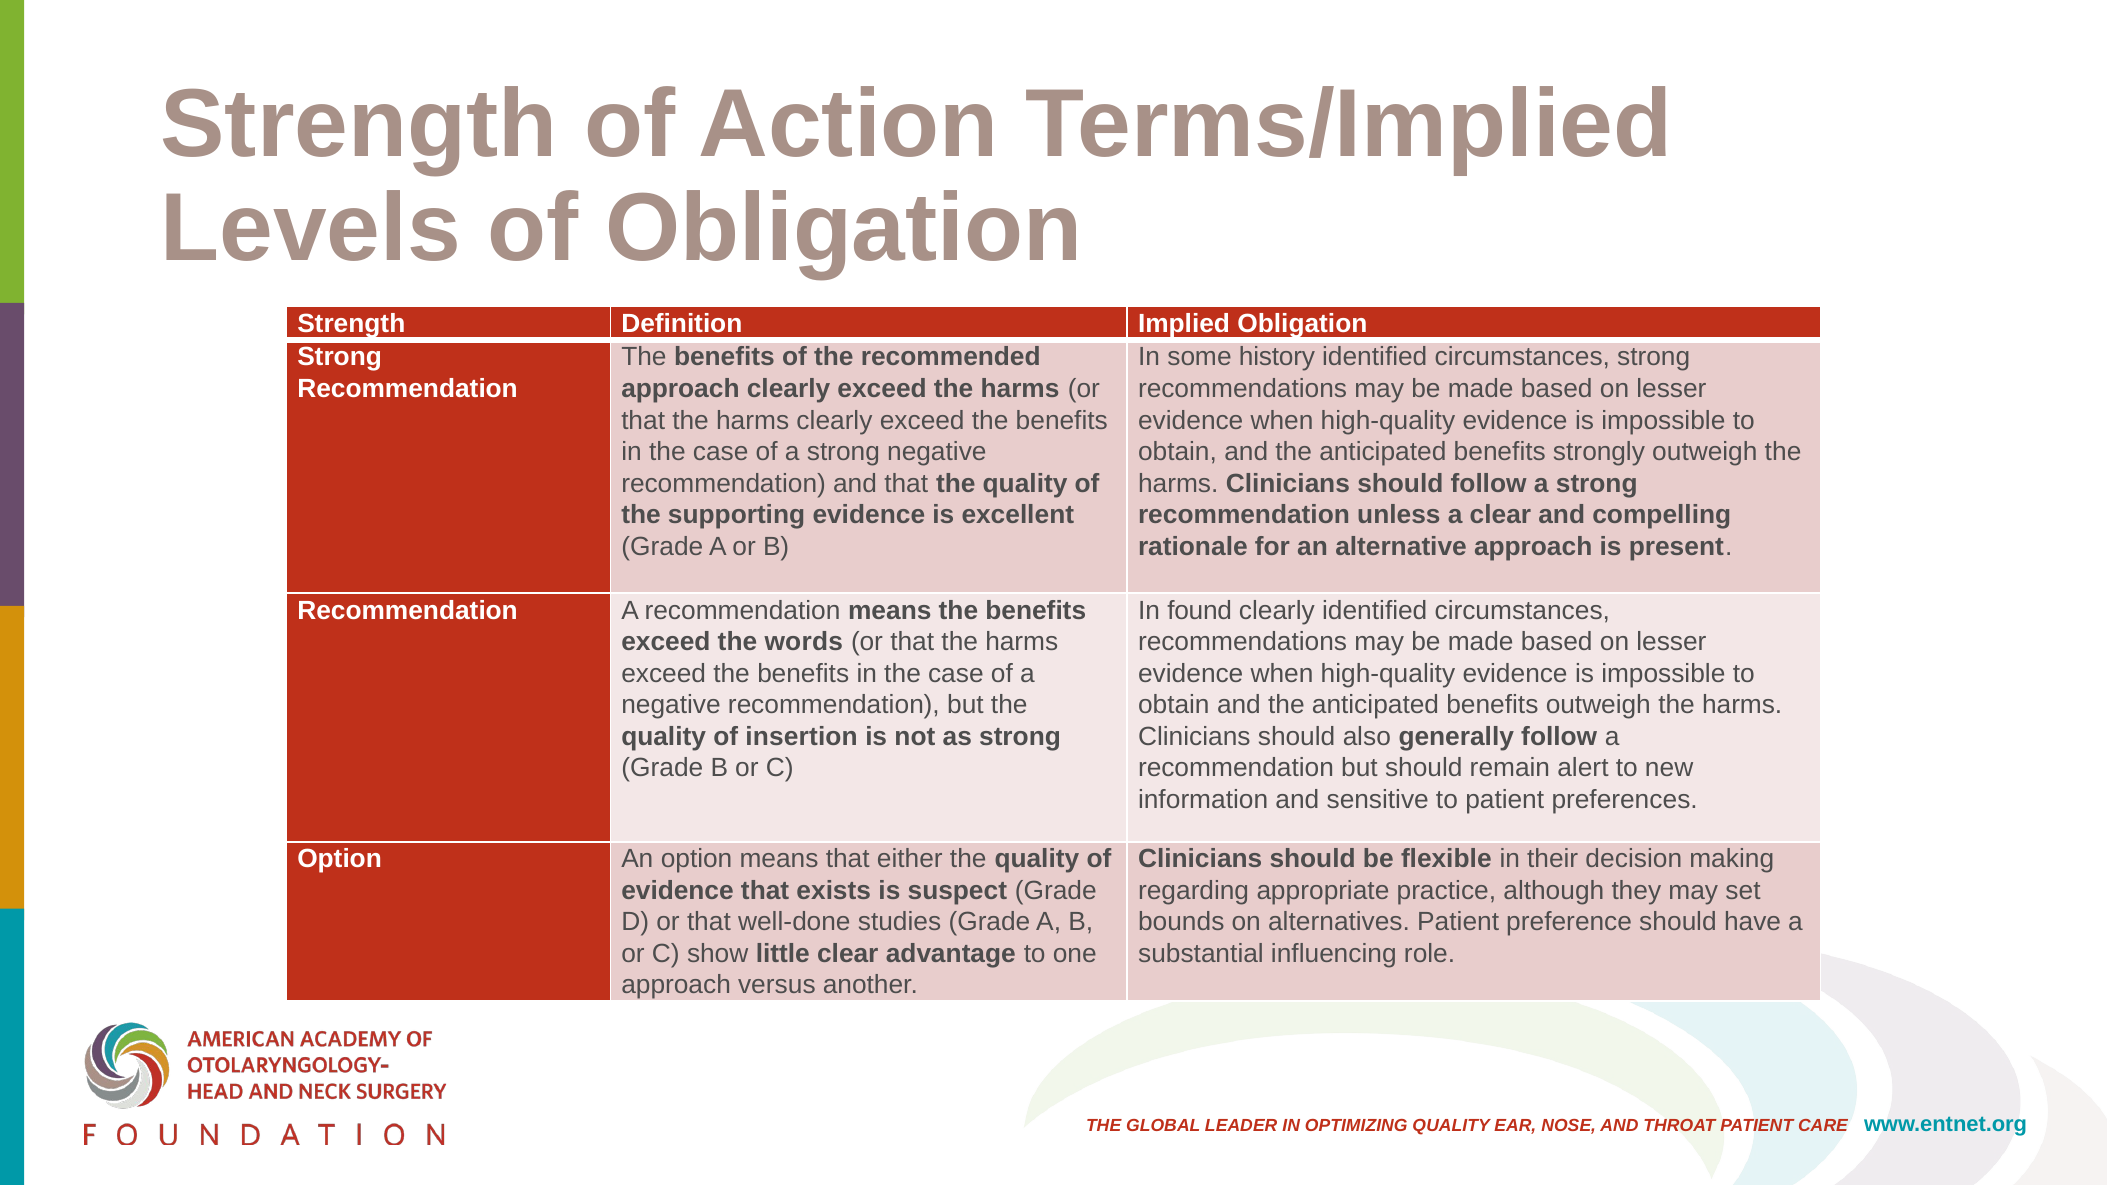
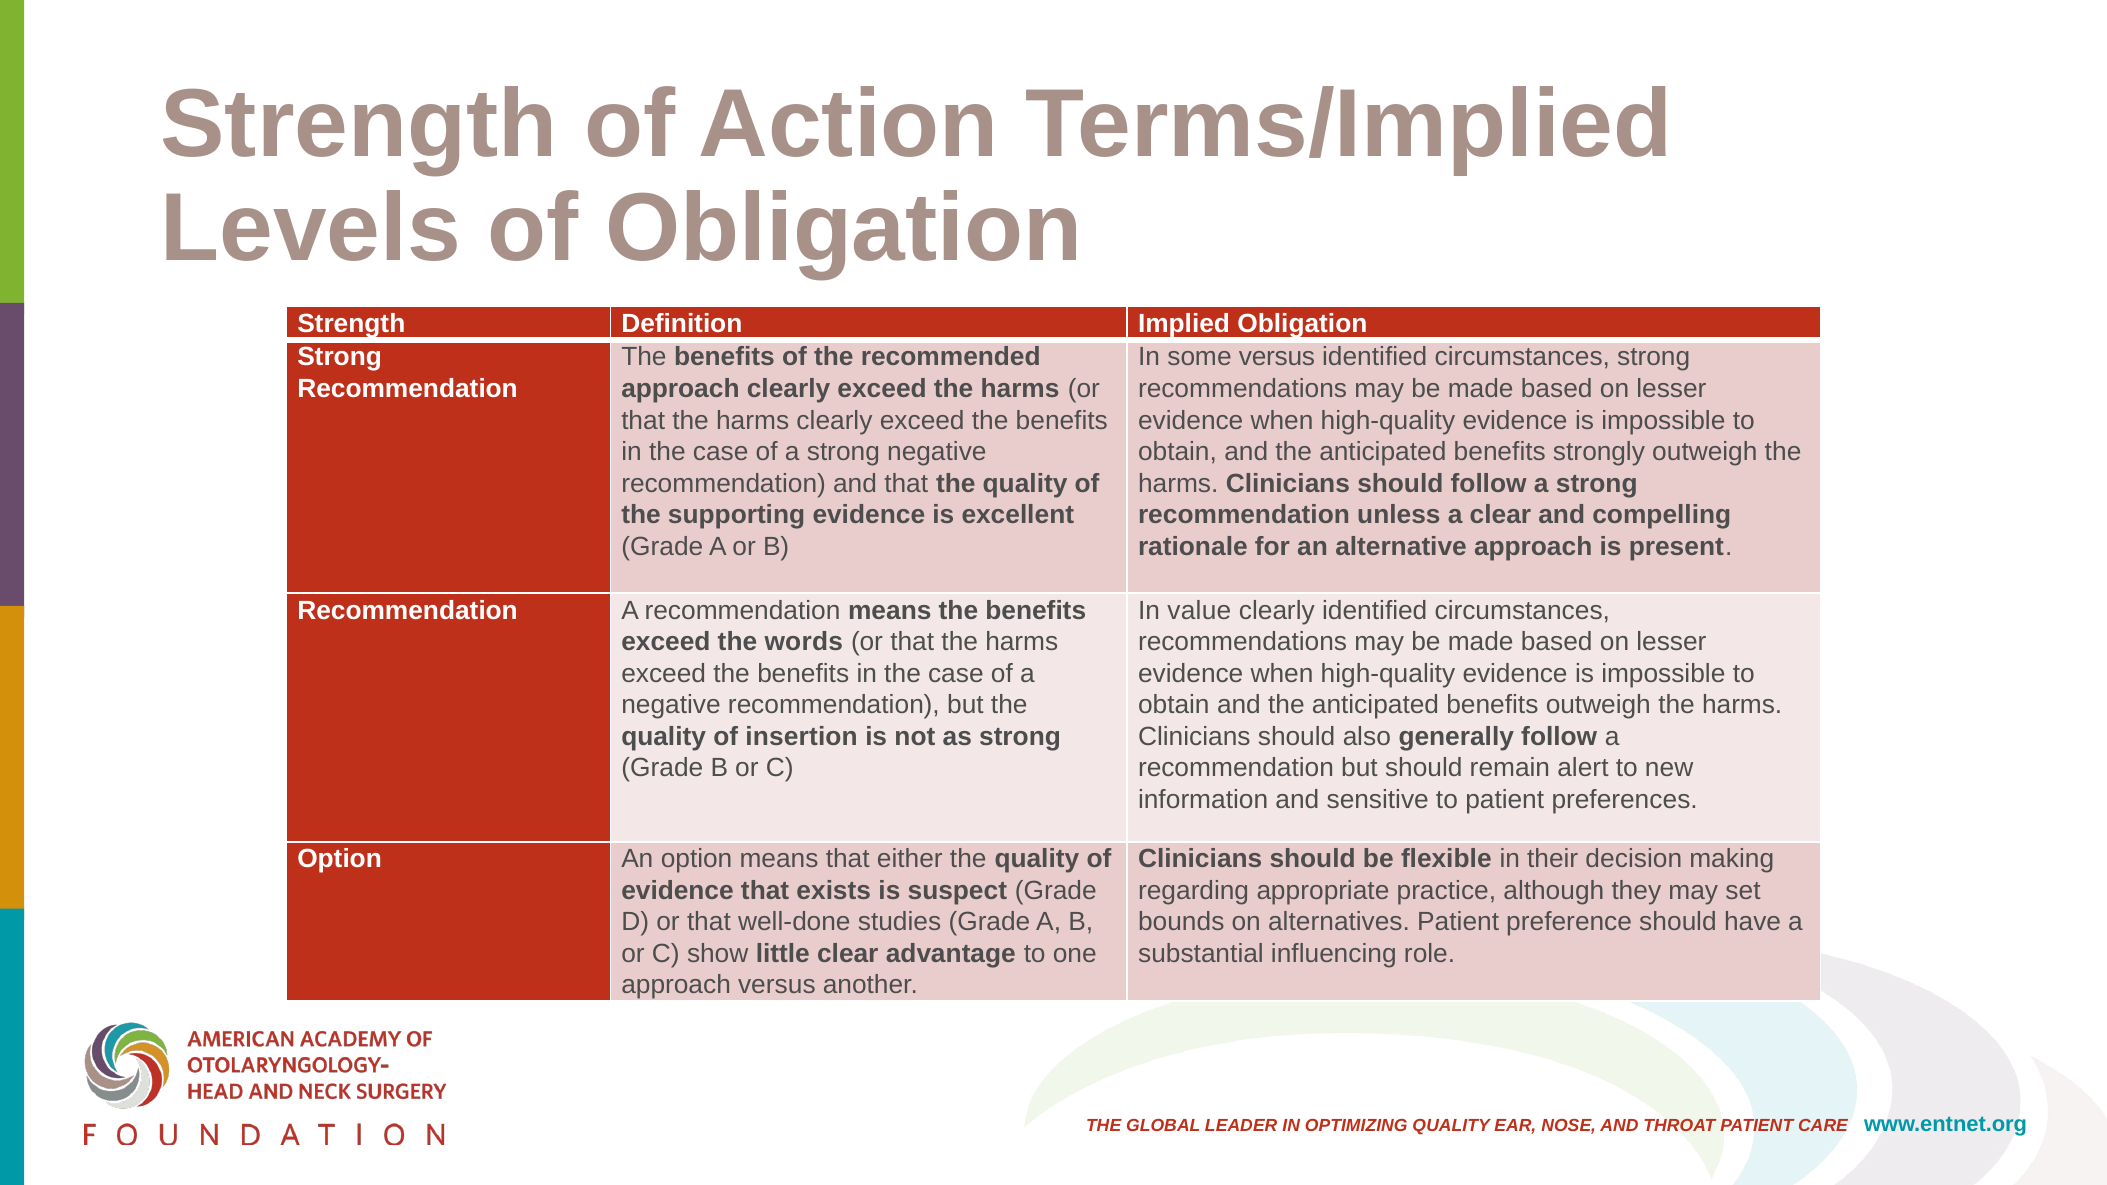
some history: history -> versus
found: found -> value
